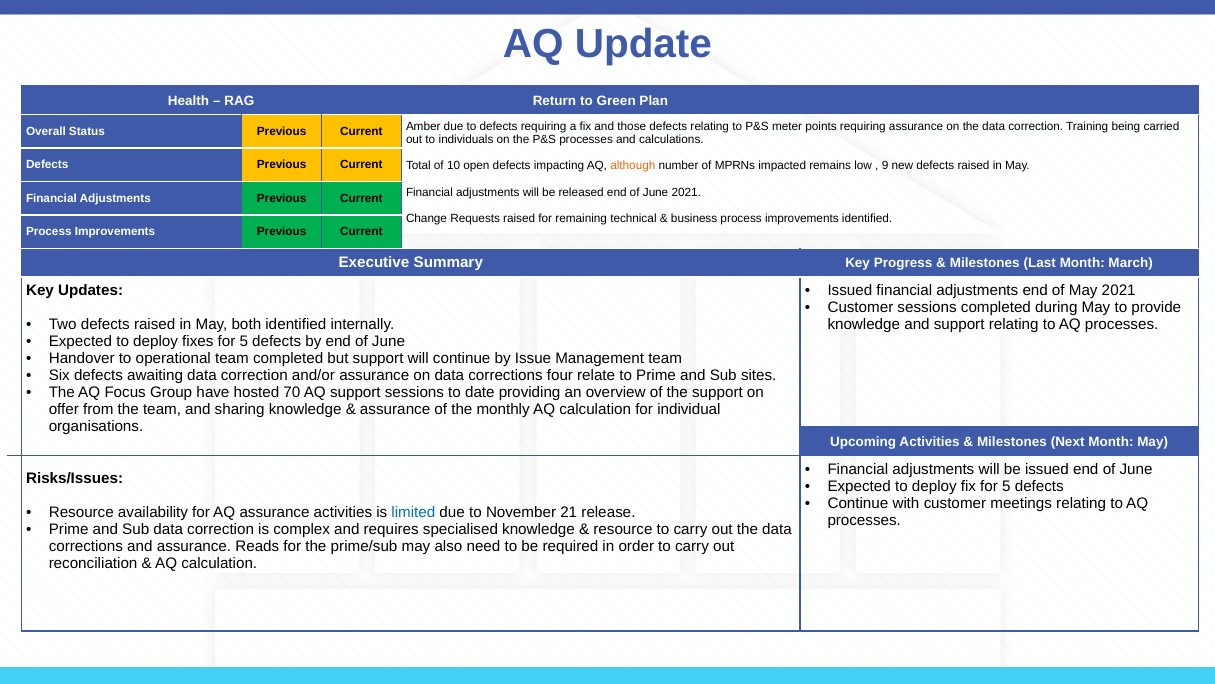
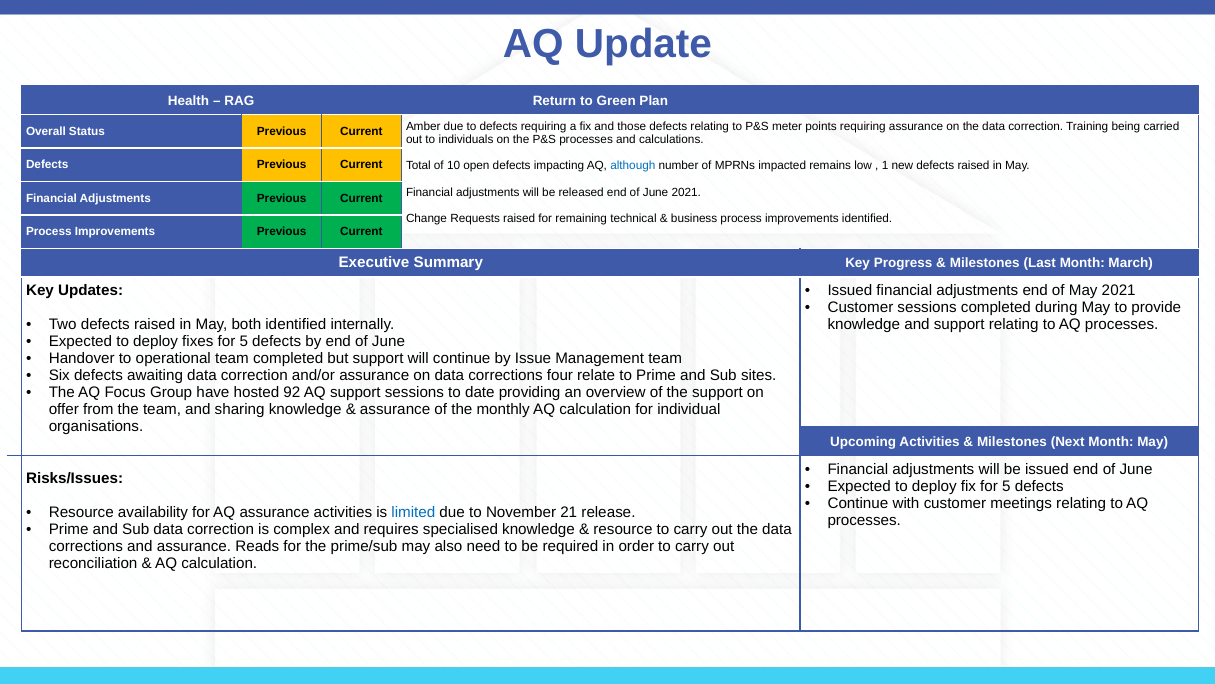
although colour: orange -> blue
9: 9 -> 1
70: 70 -> 92
